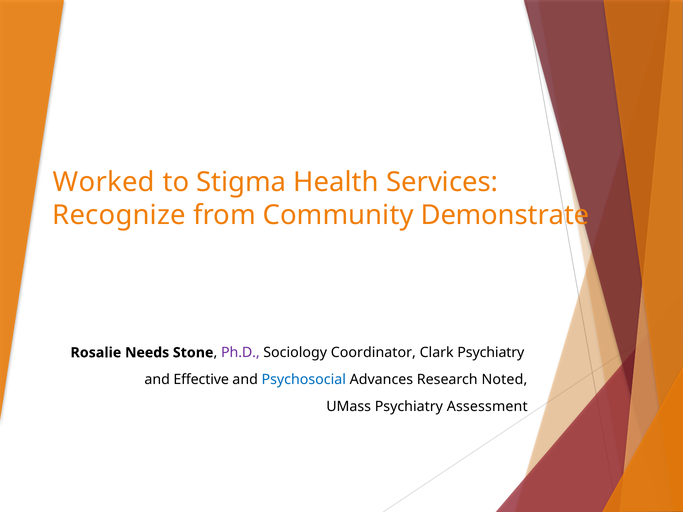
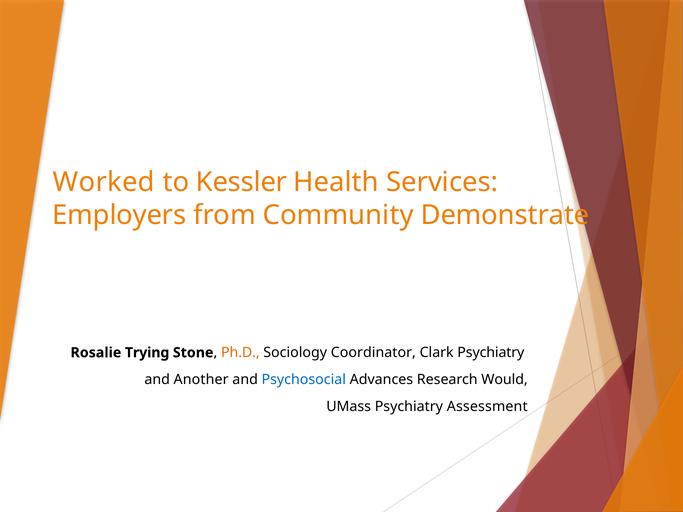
Stigma: Stigma -> Kessler
Recognize: Recognize -> Employers
Needs: Needs -> Trying
Ph.D colour: purple -> orange
Effective: Effective -> Another
Noted: Noted -> Would
